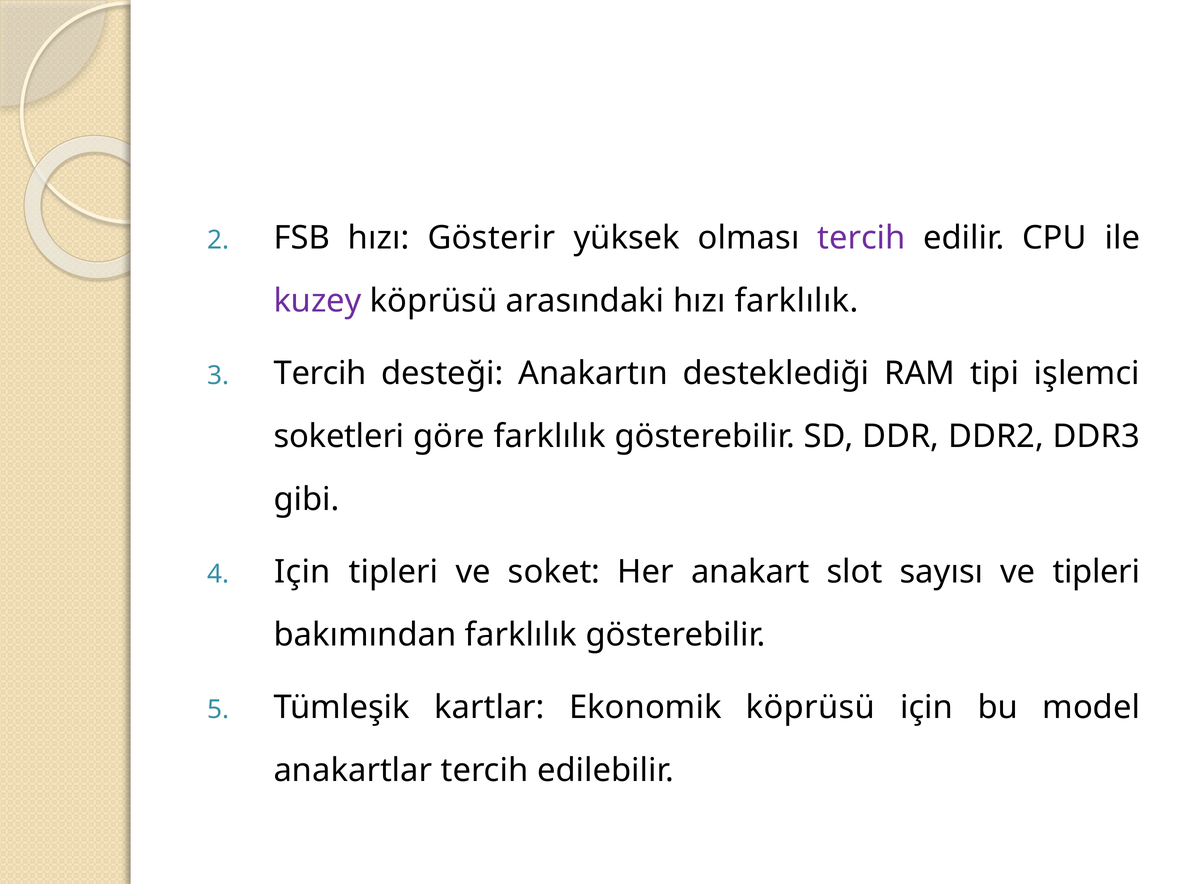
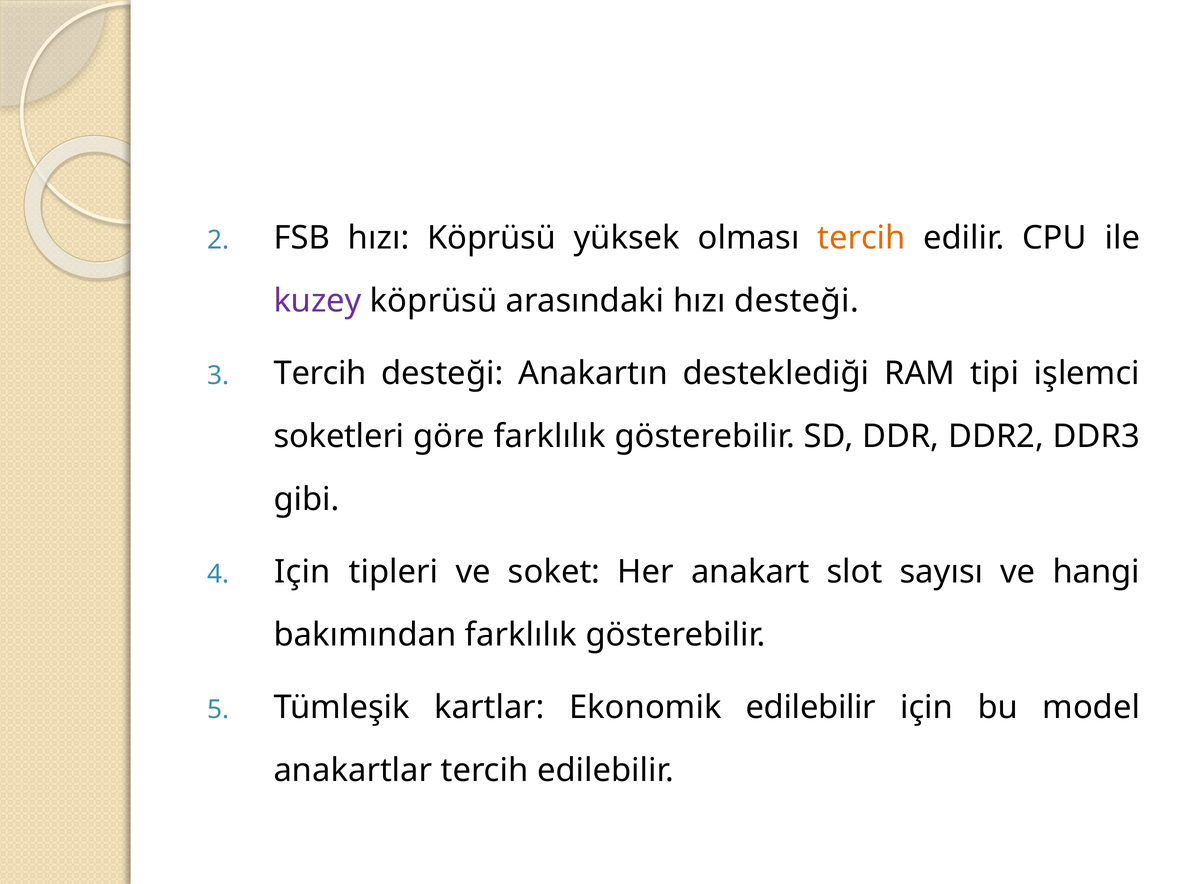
hızı Gösterir: Gösterir -> Köprüsü
tercih at (861, 238) colour: purple -> orange
hızı farklılık: farklılık -> desteği
ve tipleri: tipleri -> hangi
Ekonomik köprüsü: köprüsü -> edilebilir
